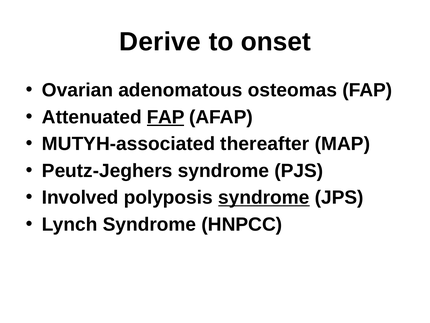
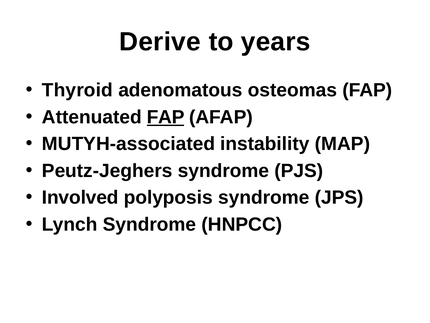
onset: onset -> years
Ovarian: Ovarian -> Thyroid
thereafter: thereafter -> instability
syndrome at (264, 197) underline: present -> none
